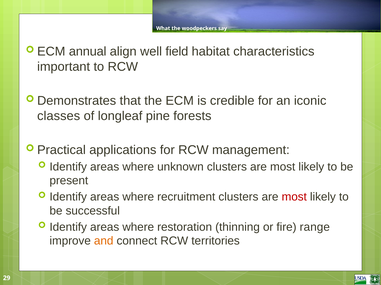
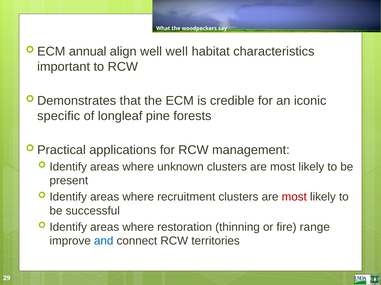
well field: field -> well
classes: classes -> specific
and colour: orange -> blue
